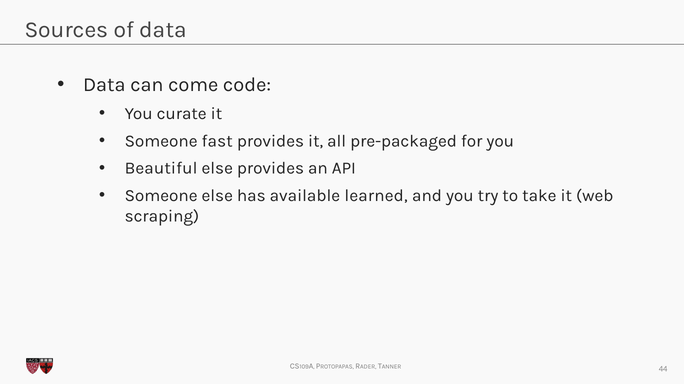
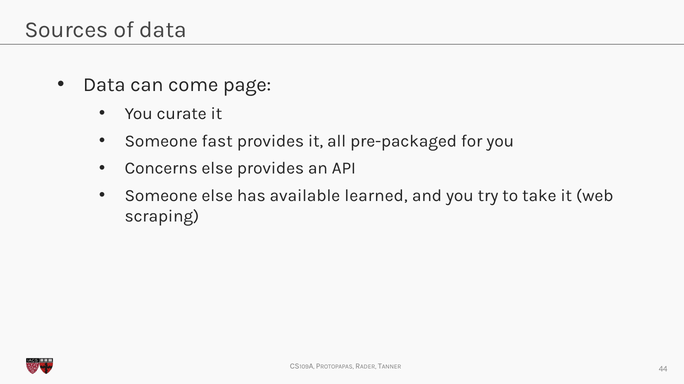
code: code -> page
Beautiful: Beautiful -> Concerns
